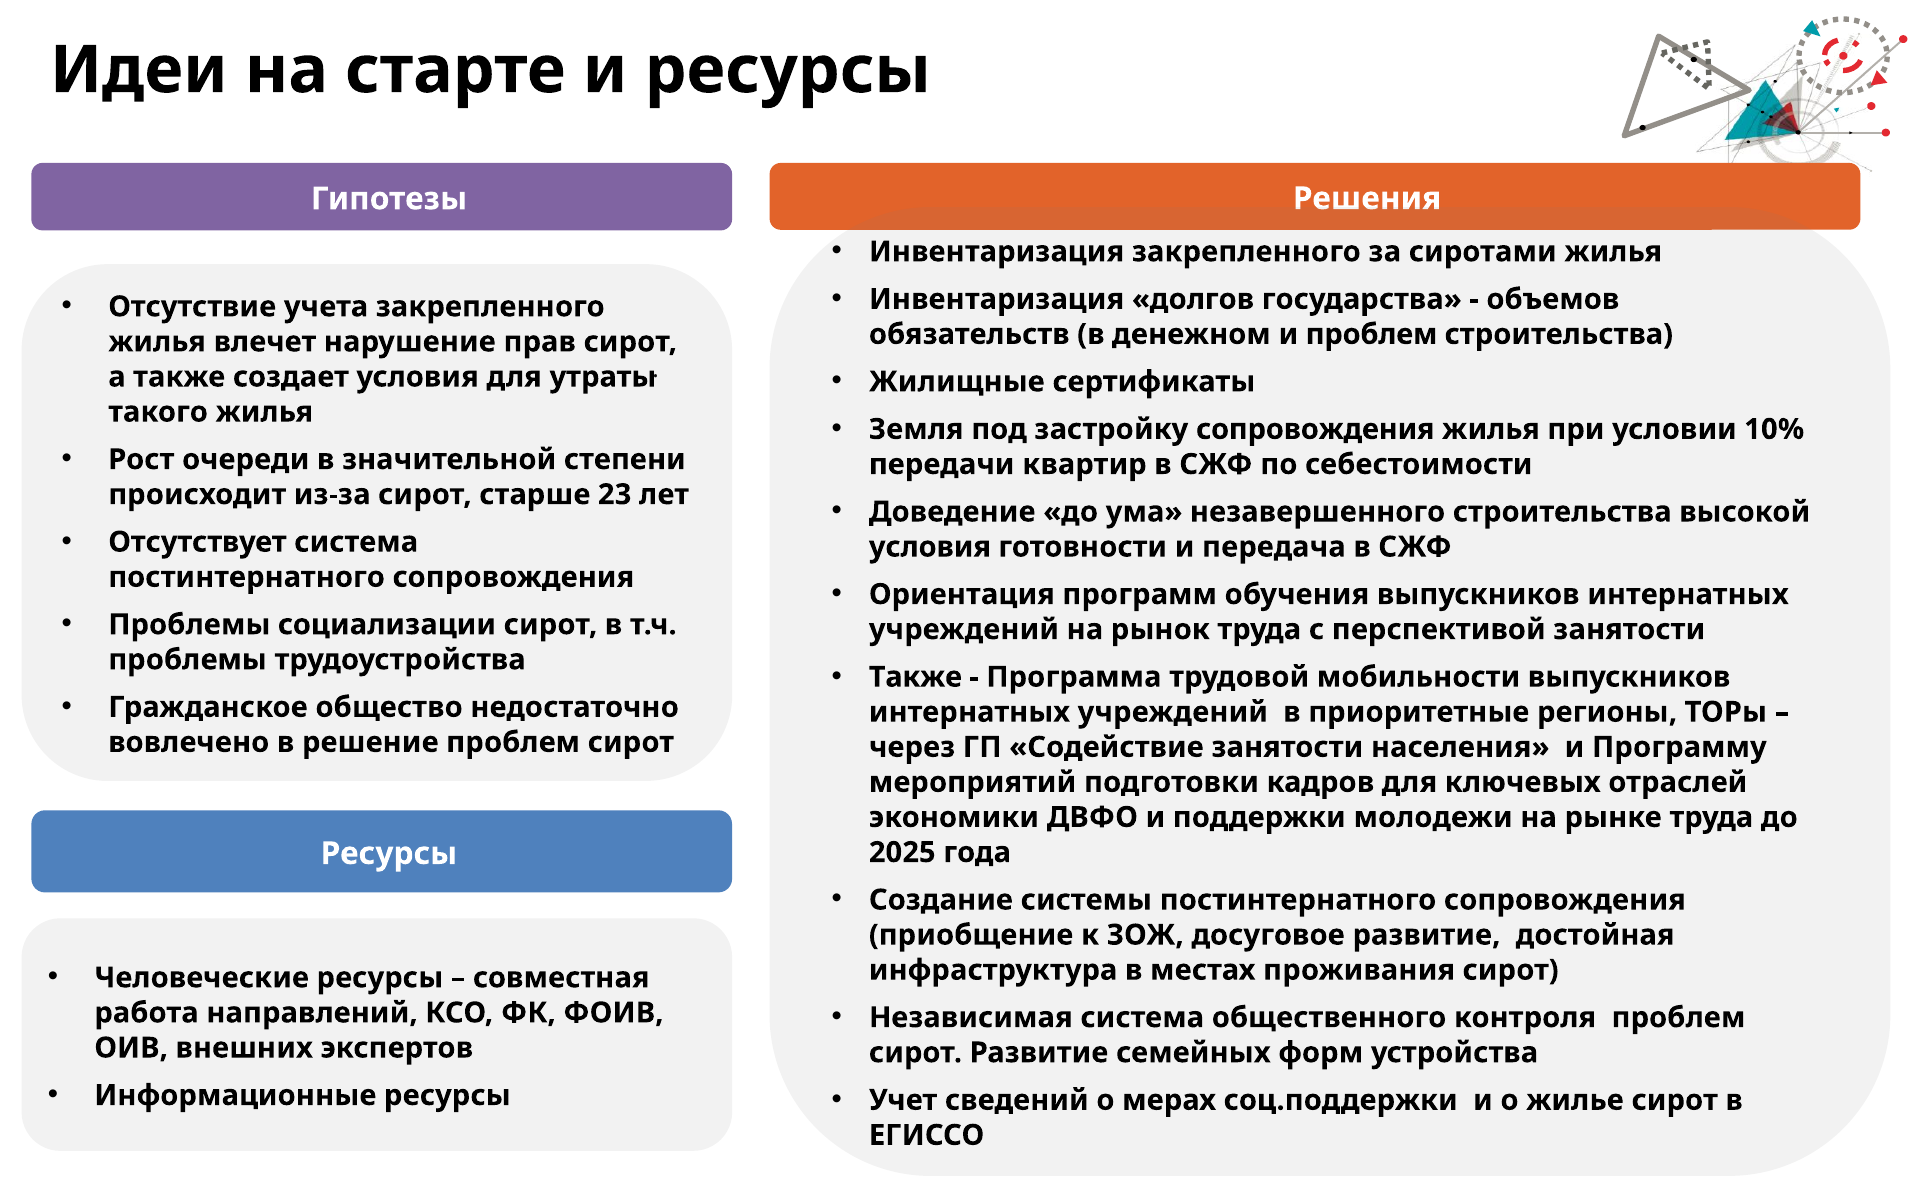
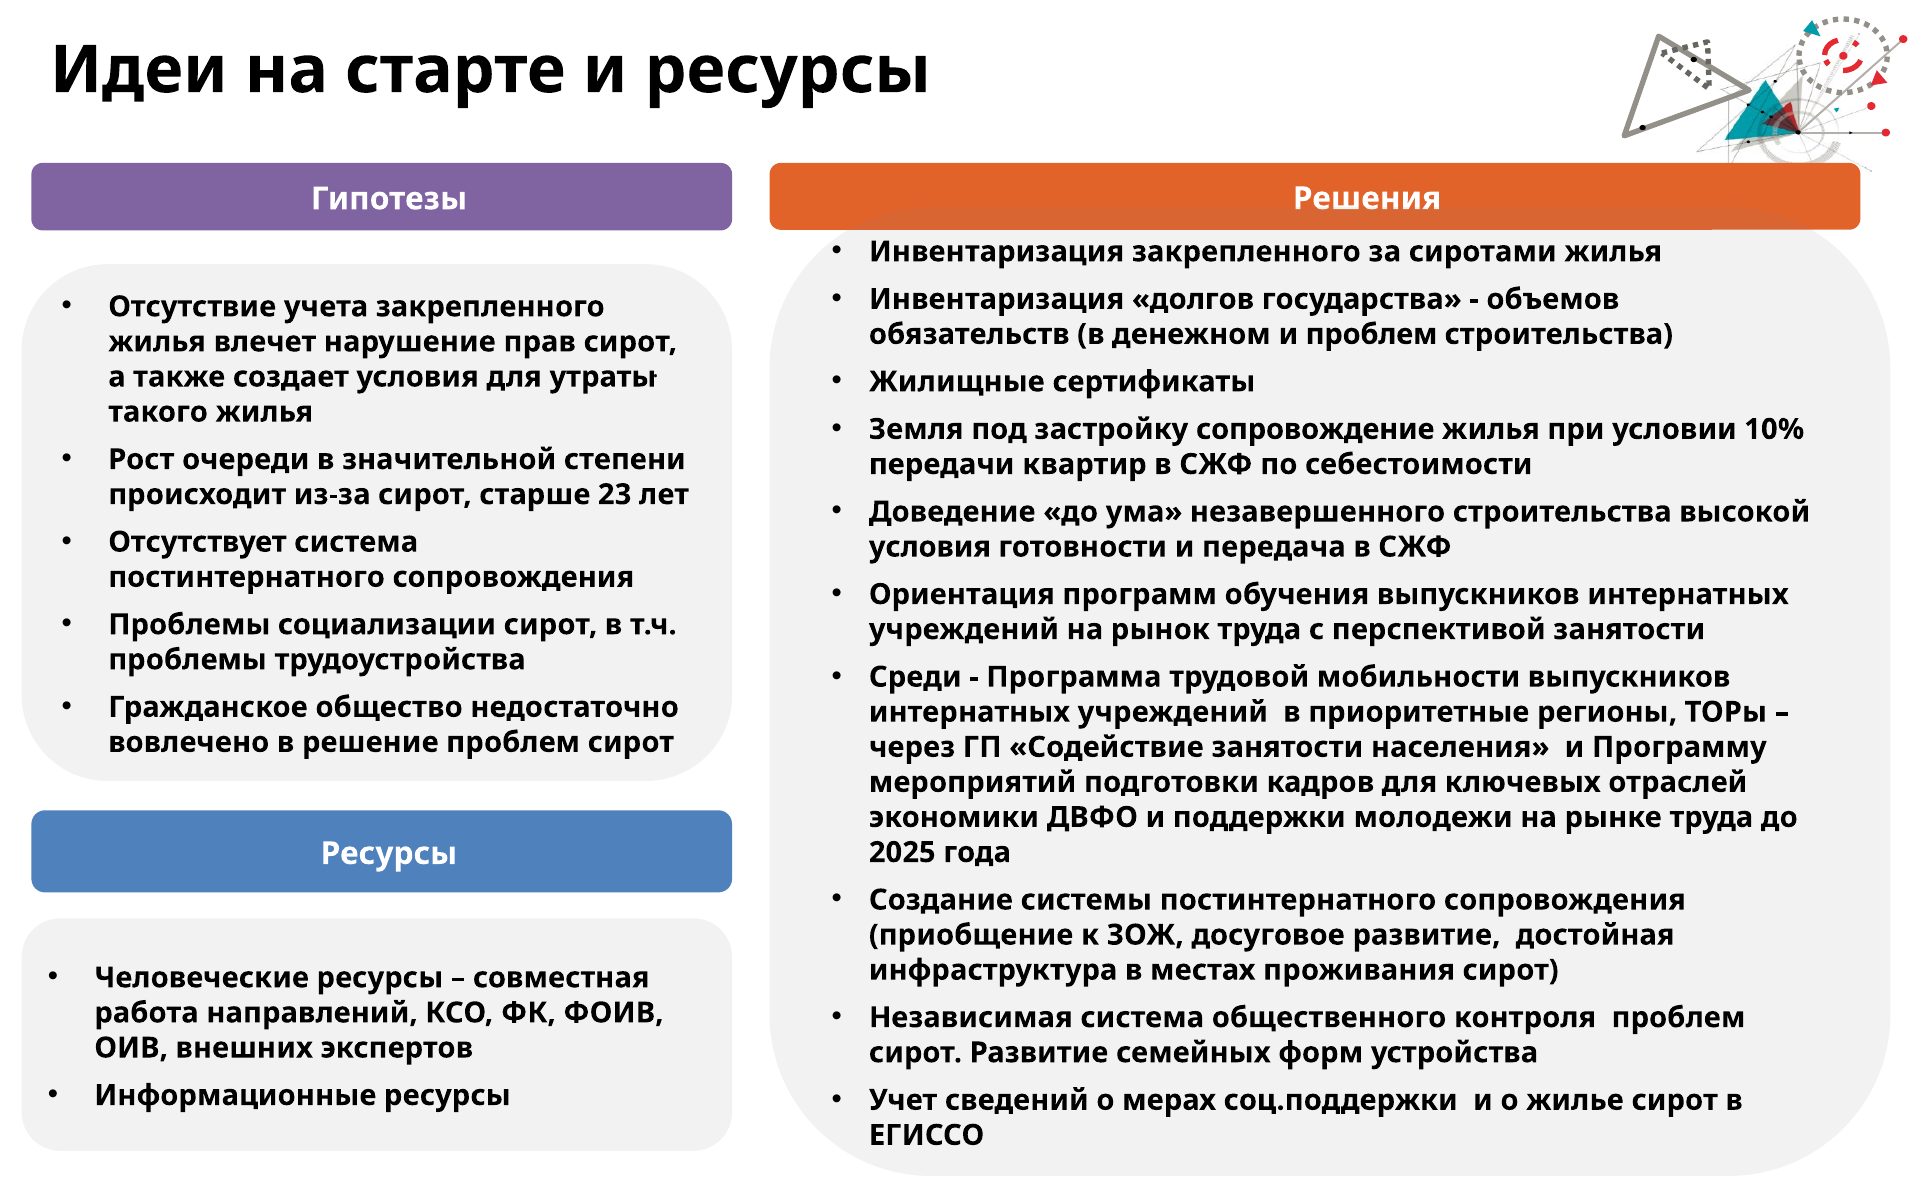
застройку сопровождения: сопровождения -> сопровождение
Также at (915, 677): Также -> Среди
